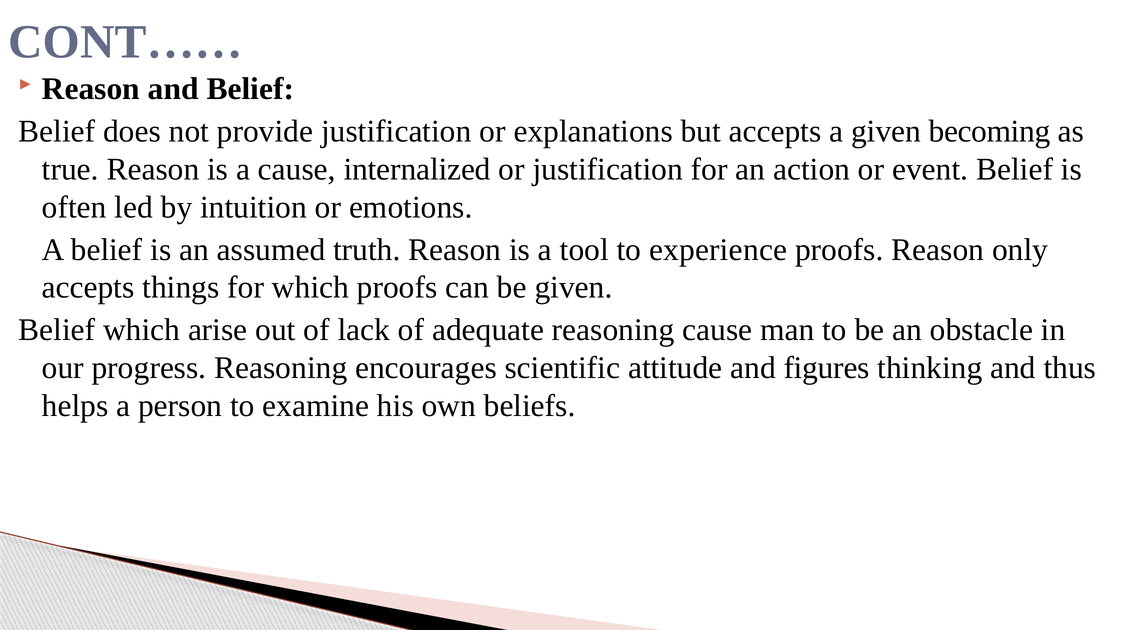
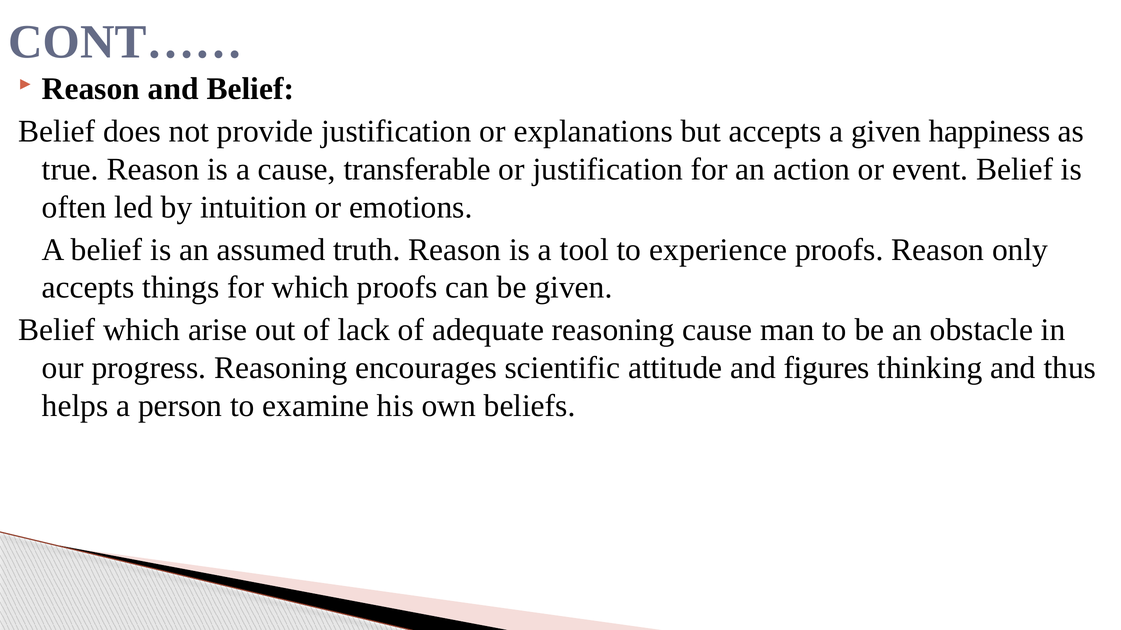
becoming: becoming -> happiness
internalized: internalized -> transferable
